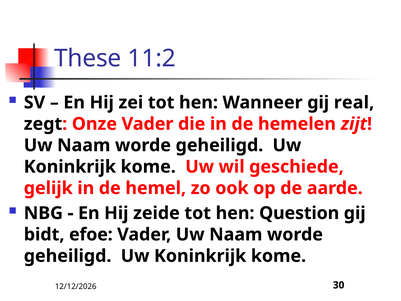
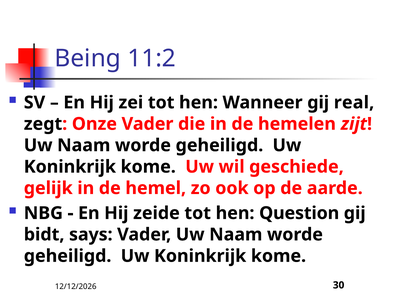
These: These -> Being
efoe: efoe -> says
